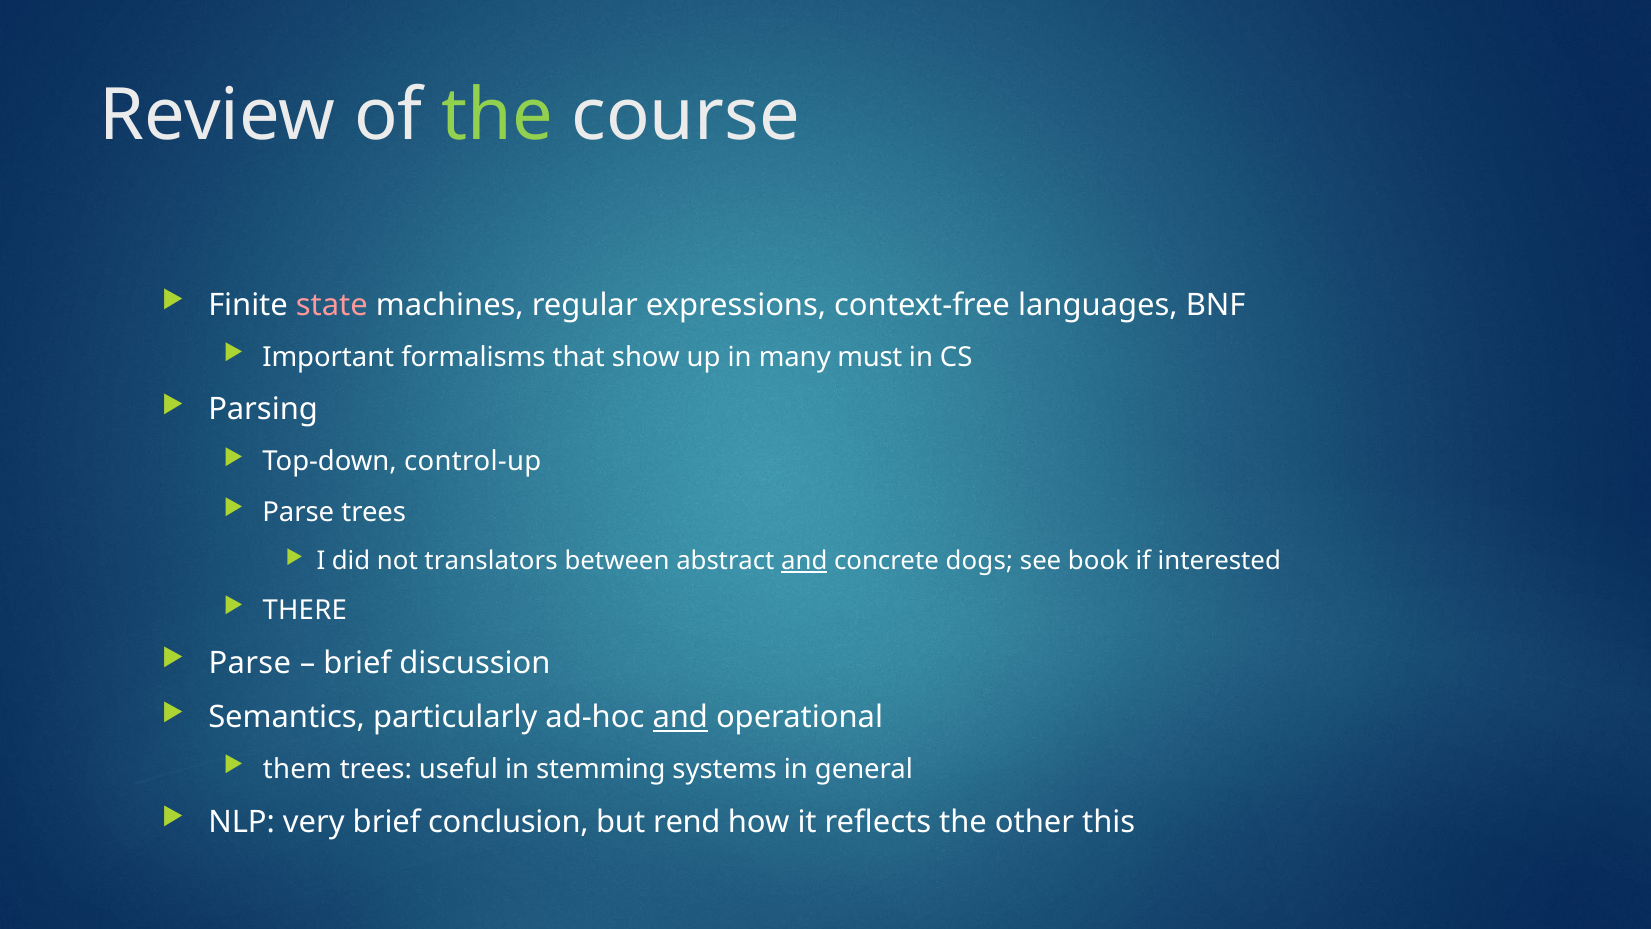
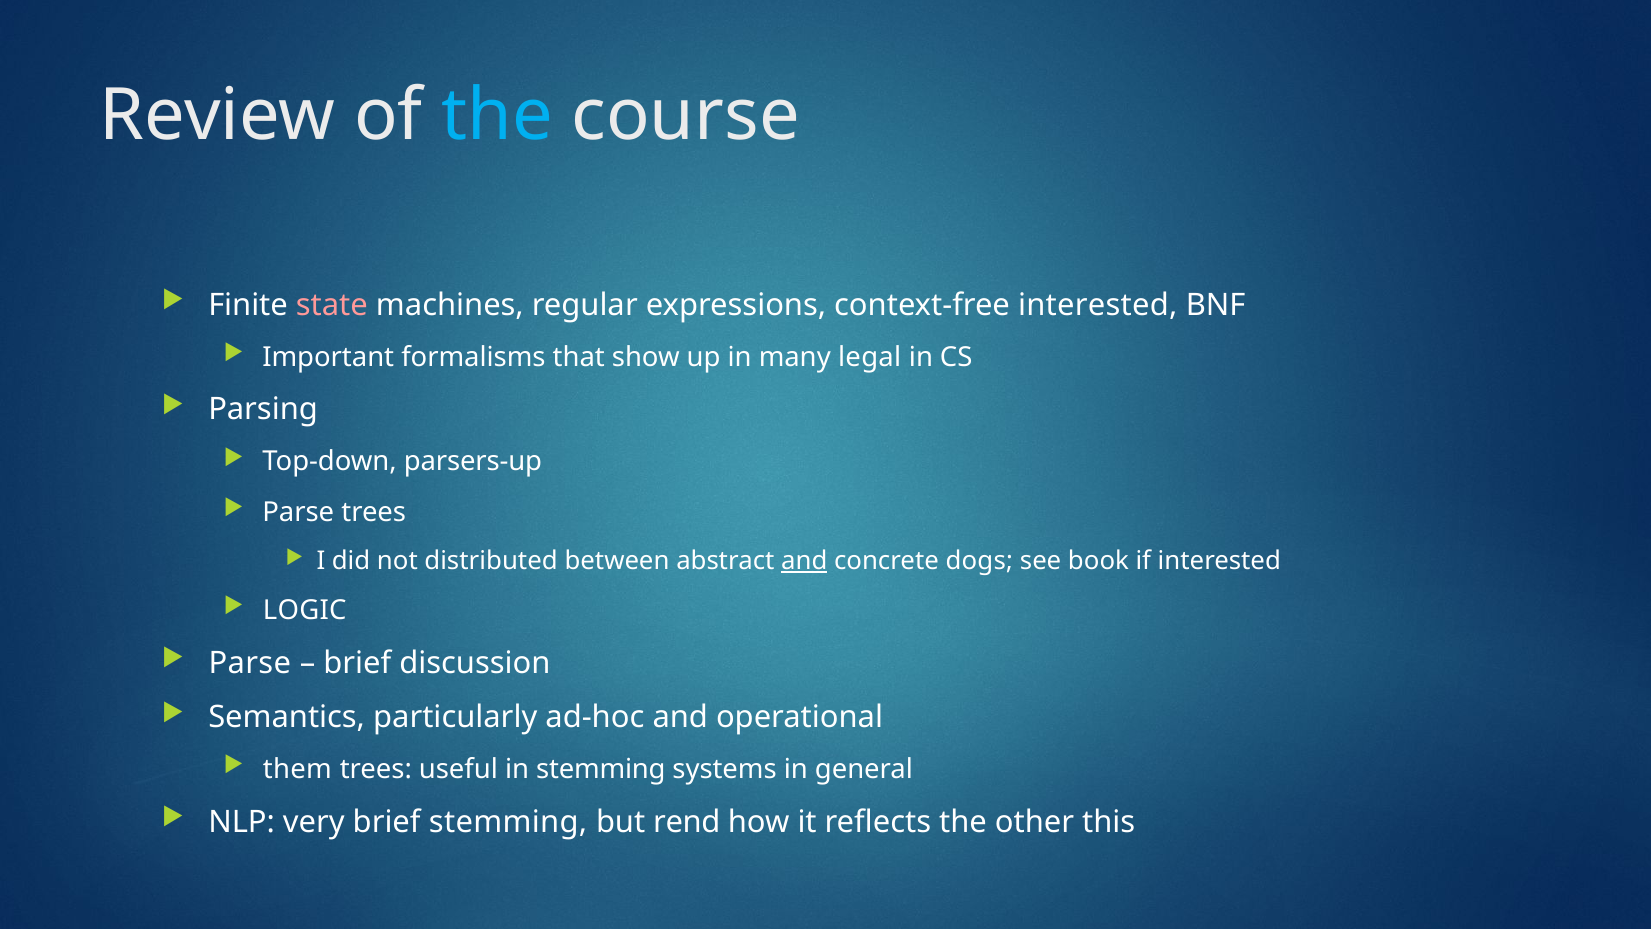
the at (497, 116) colour: light green -> light blue
context-free languages: languages -> interested
must: must -> legal
control-up: control-up -> parsers-up
translators: translators -> distributed
THERE: THERE -> LOGIC
and at (680, 717) underline: present -> none
brief conclusion: conclusion -> stemming
